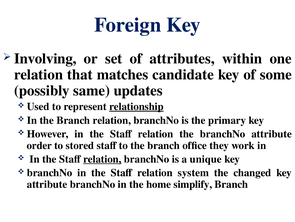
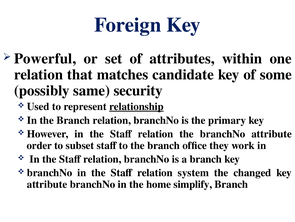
Involving: Involving -> Powerful
updates: updates -> security
stored: stored -> subset
relation at (102, 159) underline: present -> none
a unique: unique -> branch
